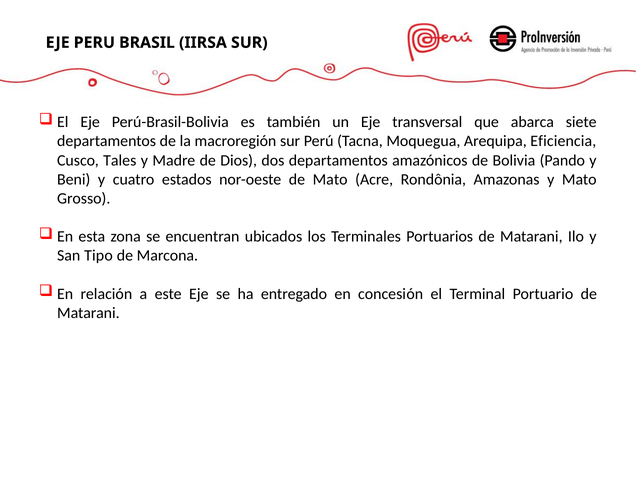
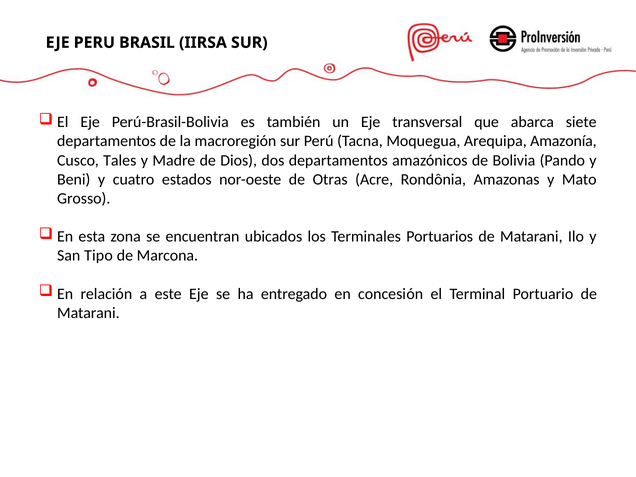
Eficiencia: Eficiencia -> Amazonía
de Mato: Mato -> Otras
